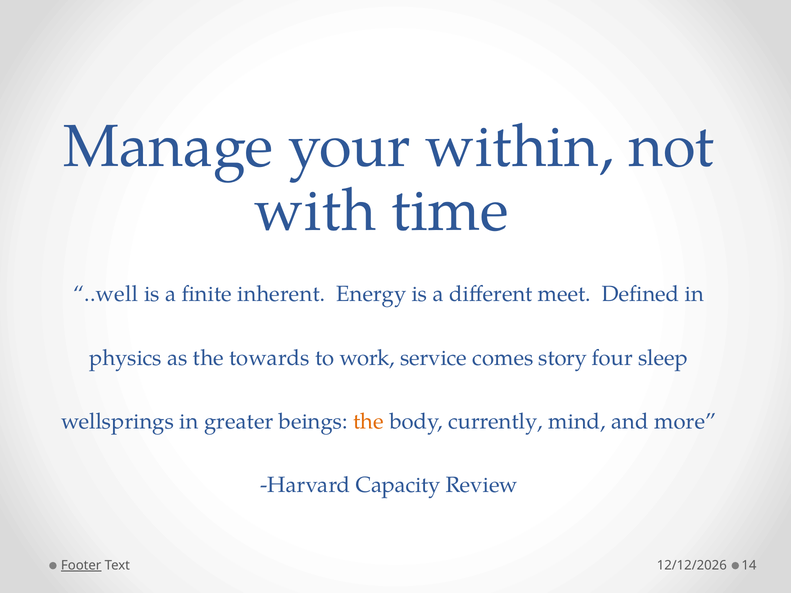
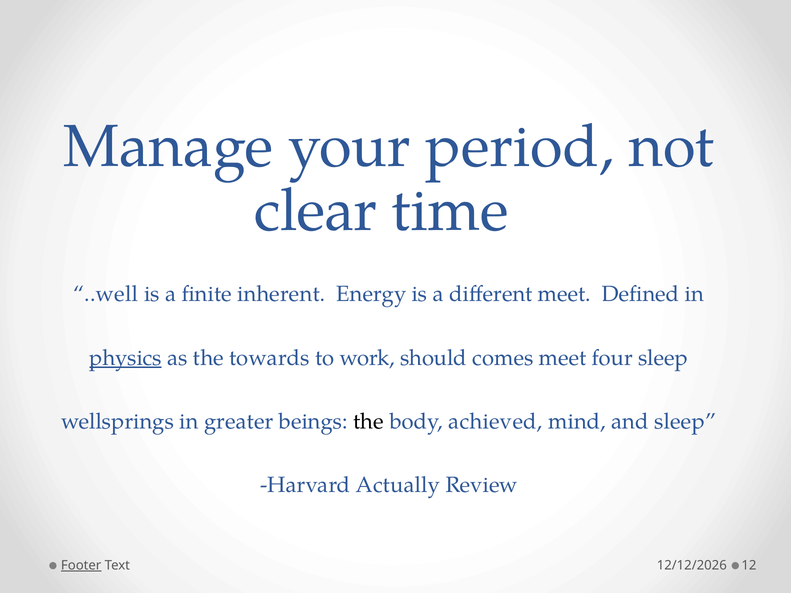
within: within -> period
with: with -> clear
physics underline: none -> present
service: service -> should
comes story: story -> meet
the at (369, 422) colour: orange -> black
currently: currently -> achieved
and more: more -> sleep
Capacity: Capacity -> Actually
14: 14 -> 12
